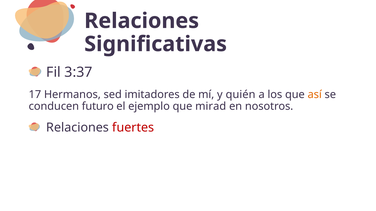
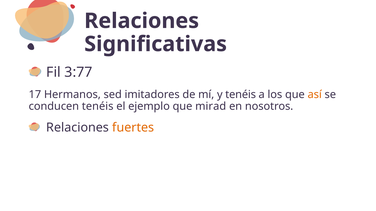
3:37: 3:37 -> 3:77
y quién: quién -> tenéis
conducen futuro: futuro -> tenéis
fuertes colour: red -> orange
